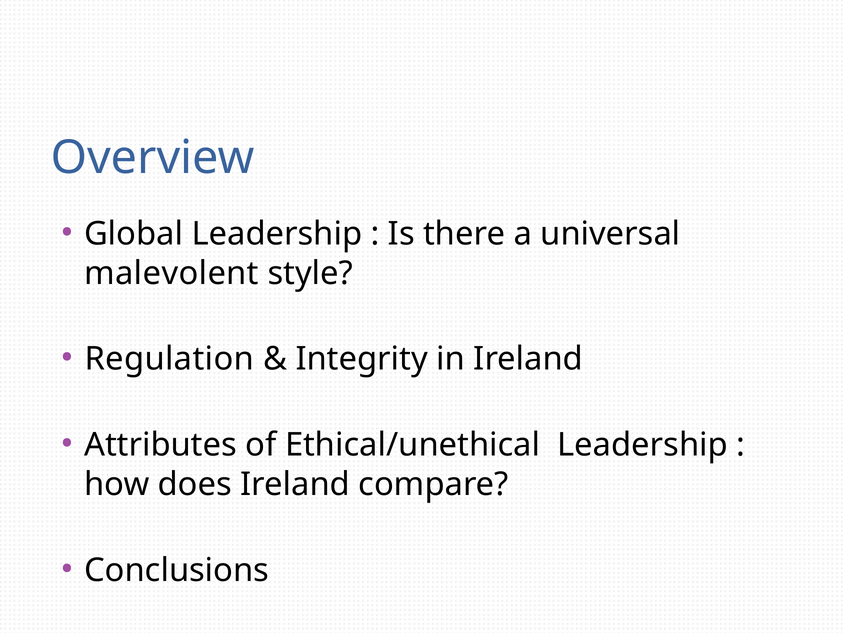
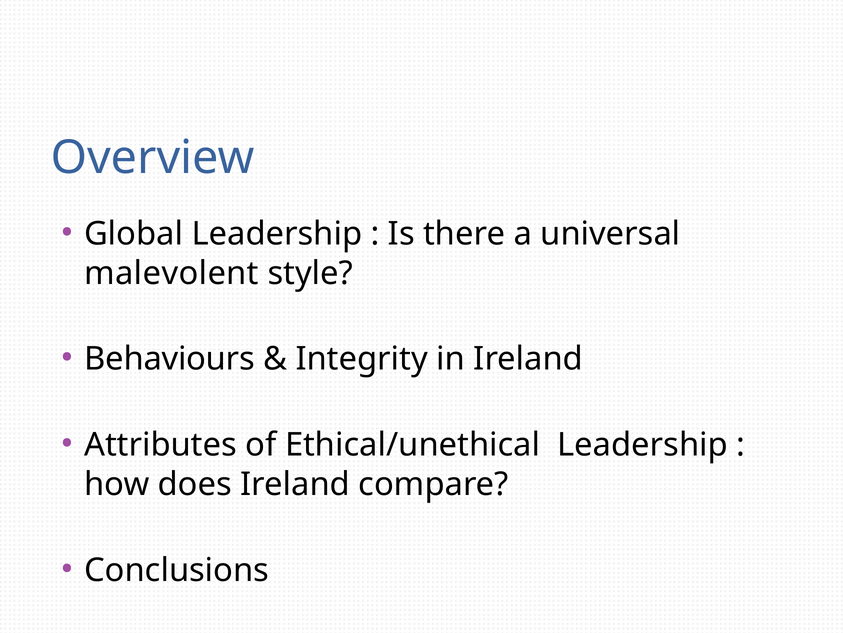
Regulation: Regulation -> Behaviours
